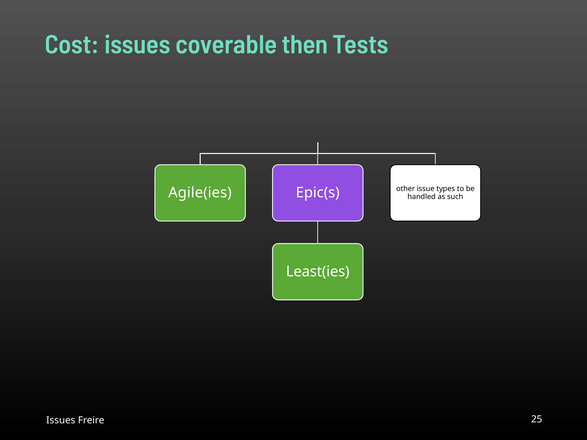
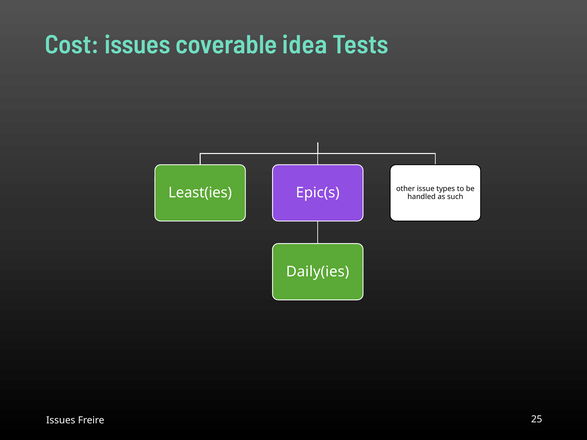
then: then -> idea
Agile(ies: Agile(ies -> Least(ies
Least(ies: Least(ies -> Daily(ies
